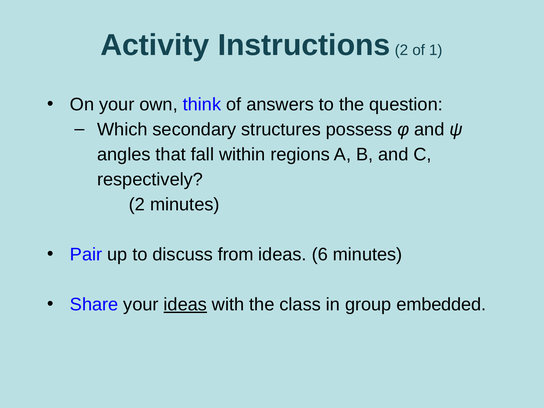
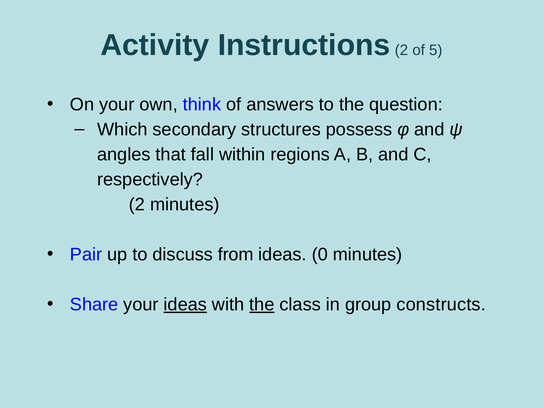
1: 1 -> 5
6: 6 -> 0
the at (262, 305) underline: none -> present
embedded: embedded -> constructs
